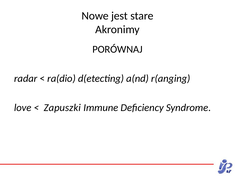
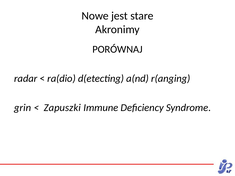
love: love -> grin
